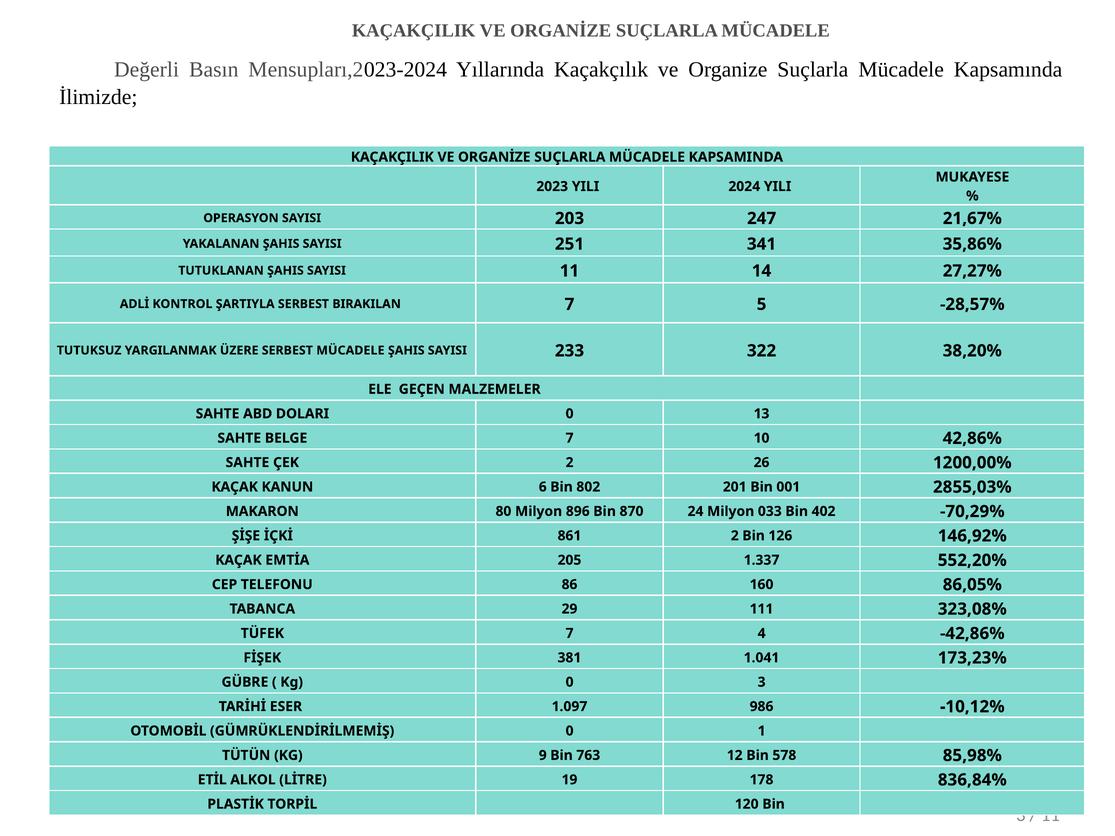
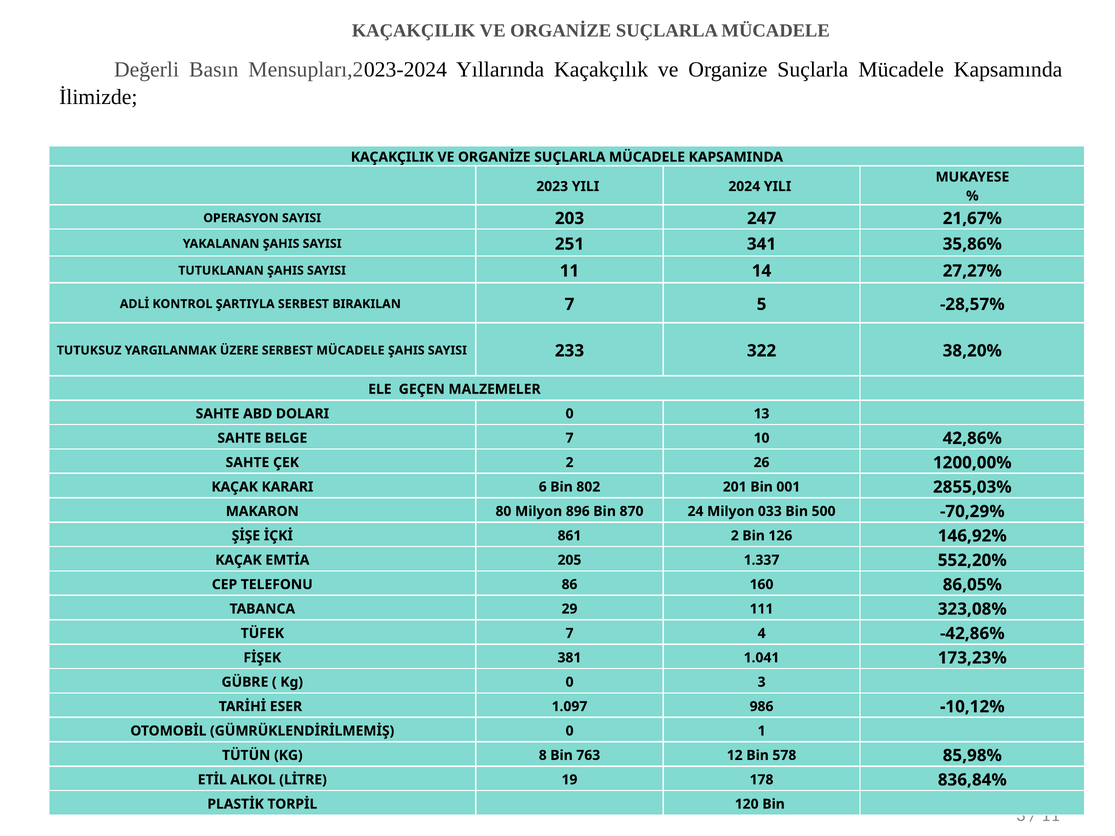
KANUN: KANUN -> KARARI
402: 402 -> 500
9: 9 -> 8
